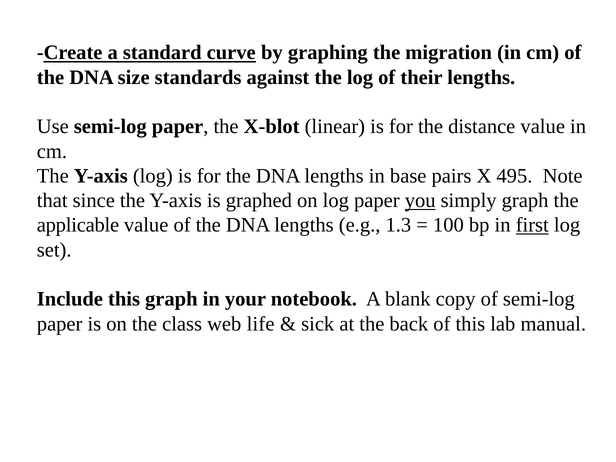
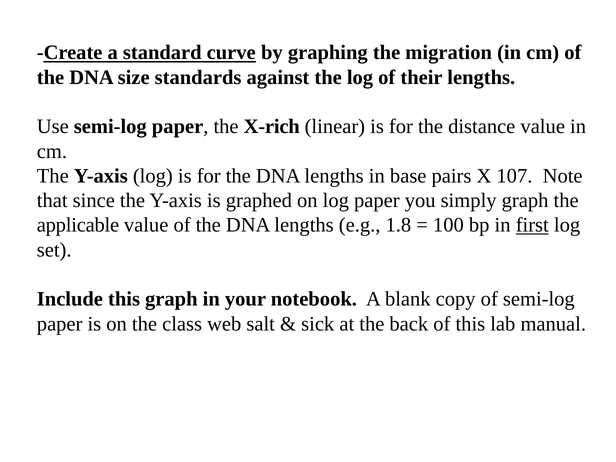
X-blot: X-blot -> X-rich
495: 495 -> 107
you underline: present -> none
1.3: 1.3 -> 1.8
life: life -> salt
